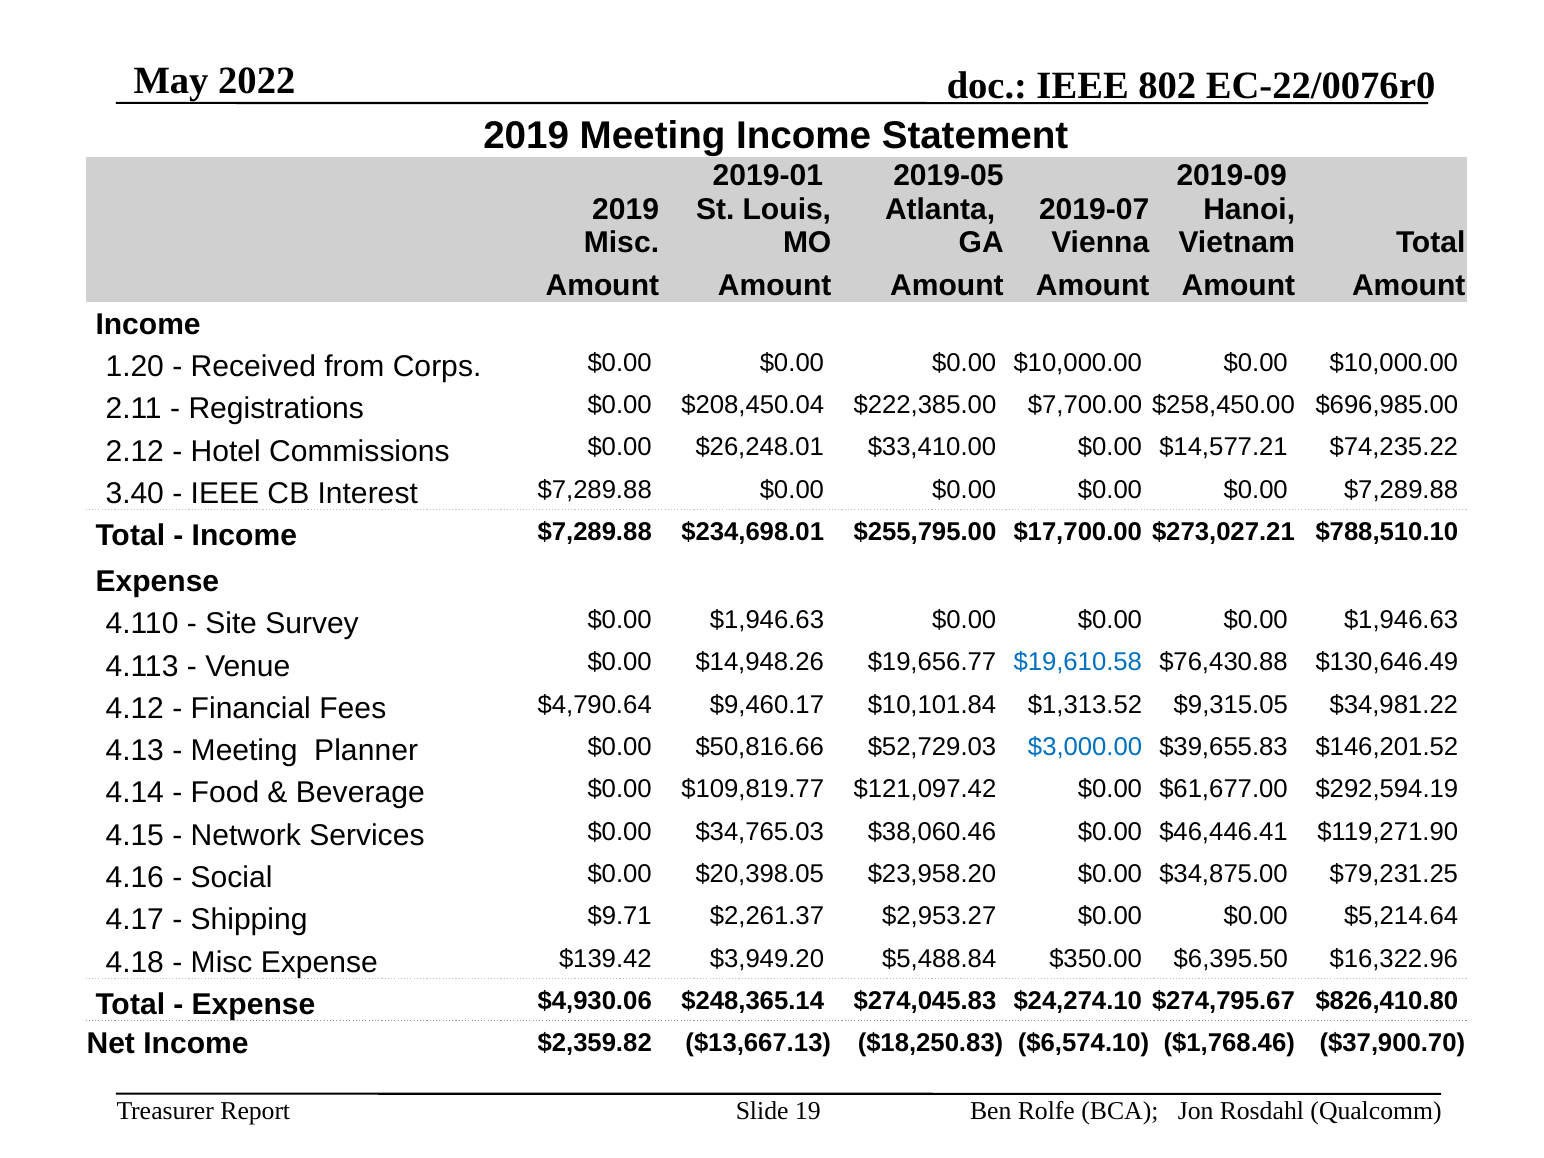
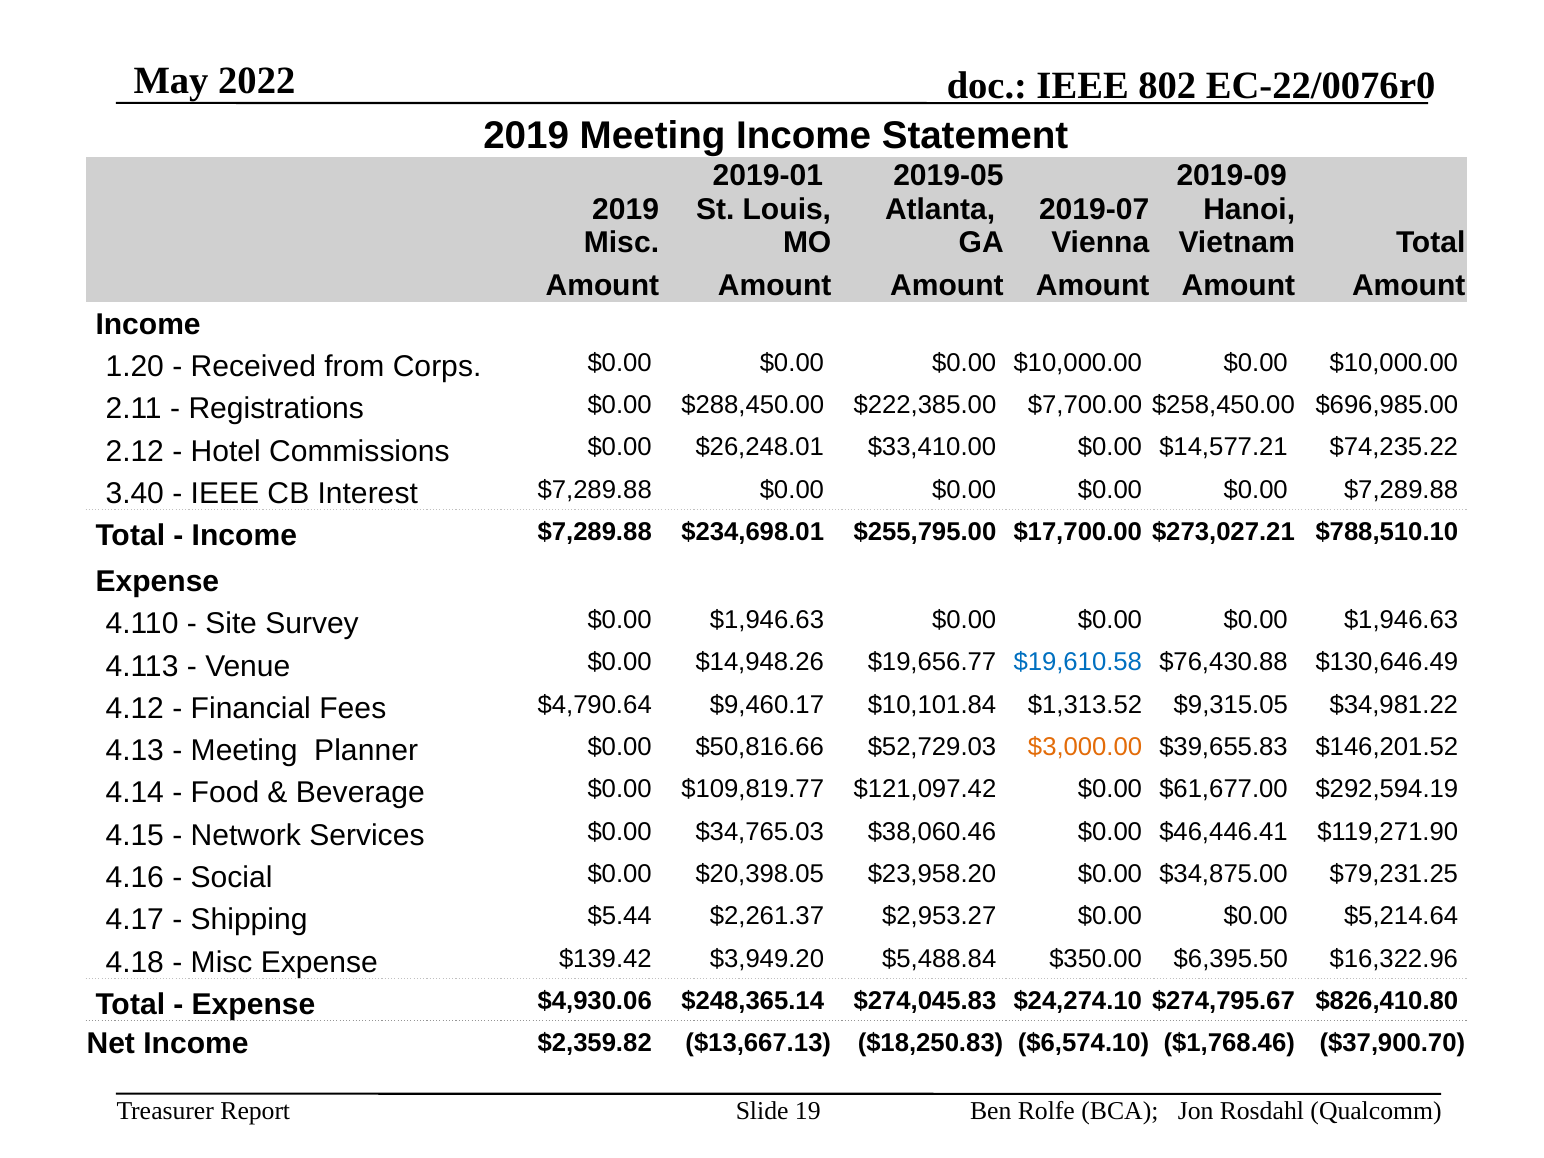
$208,450.04: $208,450.04 -> $288,450.00
$3,000.00 colour: blue -> orange
$9.71: $9.71 -> $5.44
